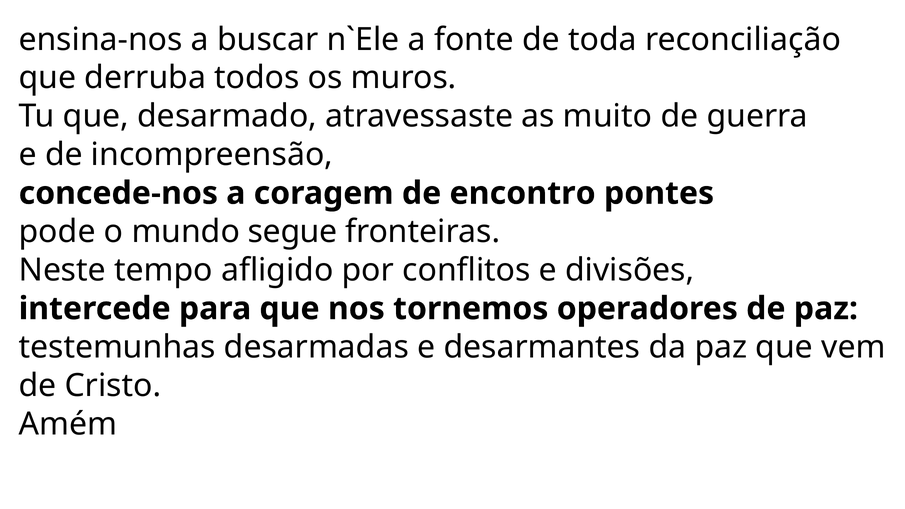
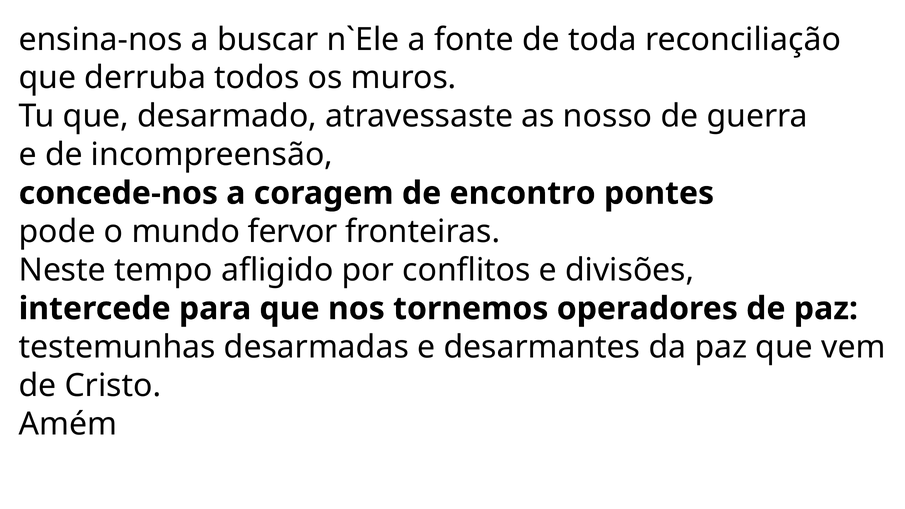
muito: muito -> nosso
segue: segue -> fervor
